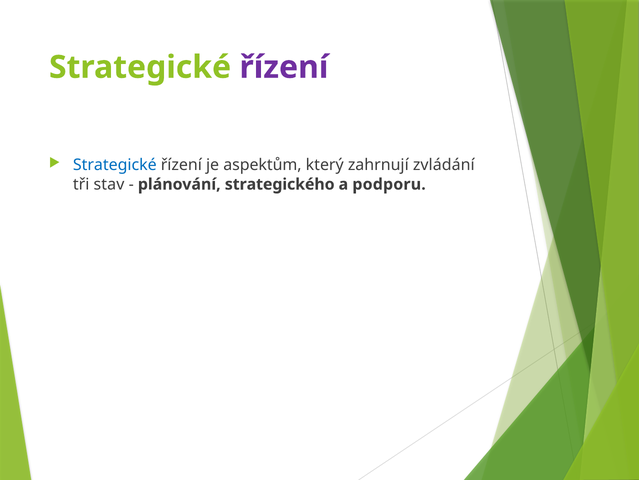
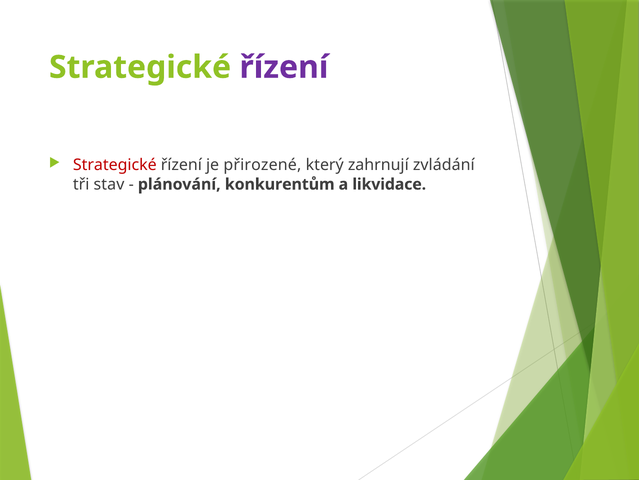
Strategické at (115, 165) colour: blue -> red
aspektům: aspektům -> přirozené
strategického: strategického -> konkurentům
podporu: podporu -> likvidace
